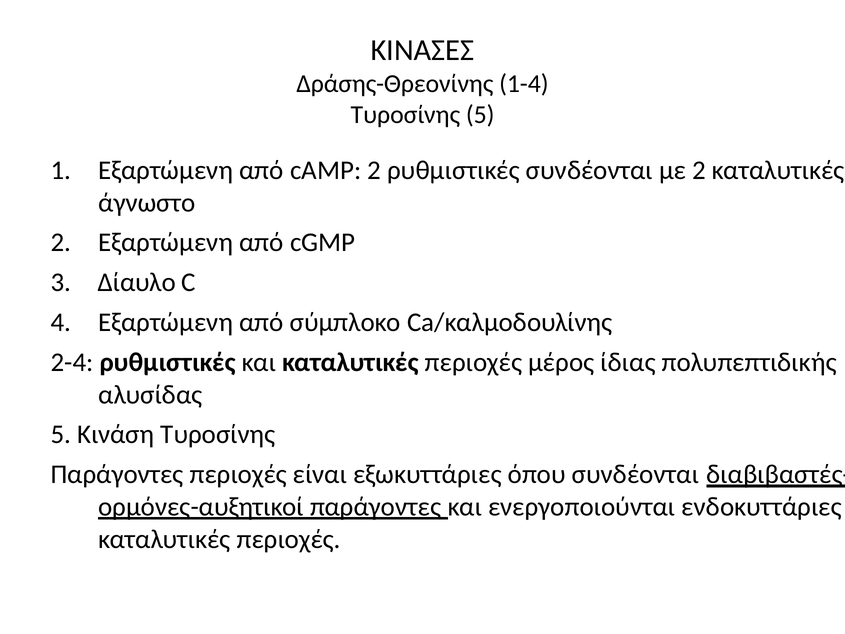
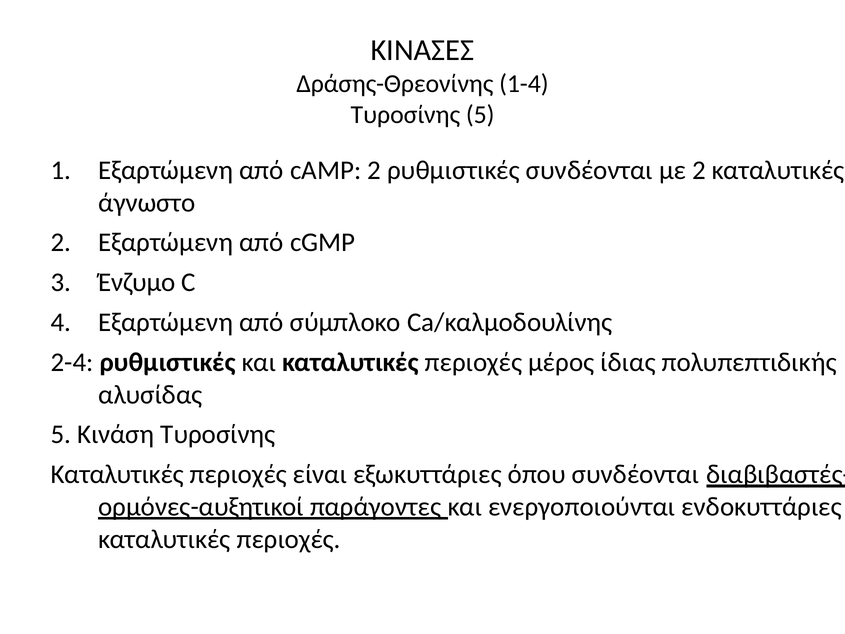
Δίαυλο: Δίαυλο -> Ένζυμο
Παράγοντες at (117, 474): Παράγοντες -> Καταλυτικές
